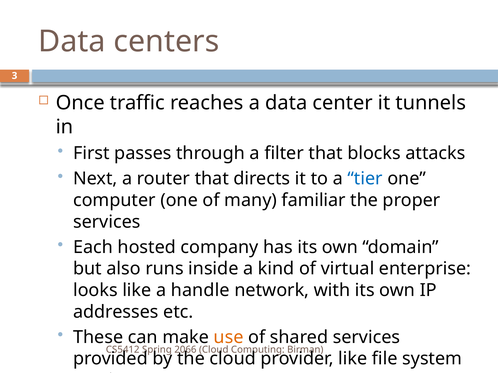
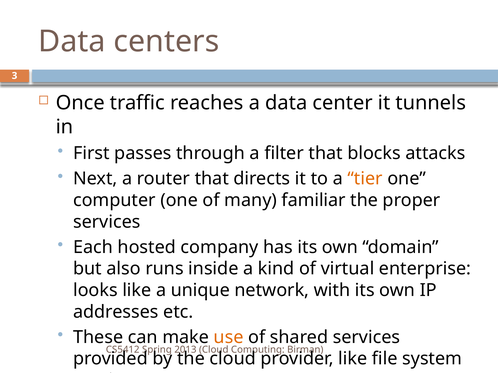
tier colour: blue -> orange
handle: handle -> unique
2066: 2066 -> 2013
